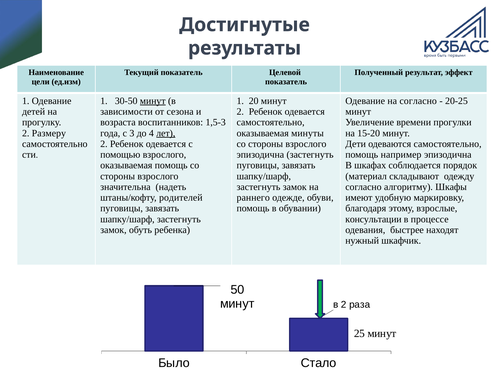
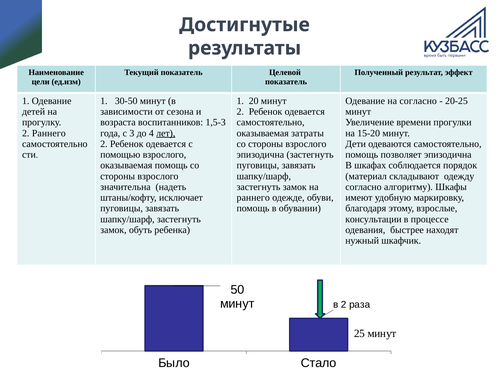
минут at (153, 101) underline: present -> none
2 Размеру: Размеру -> Раннего
минуты: минуты -> затраты
например: например -> позволяет
родителей: родителей -> исключает
